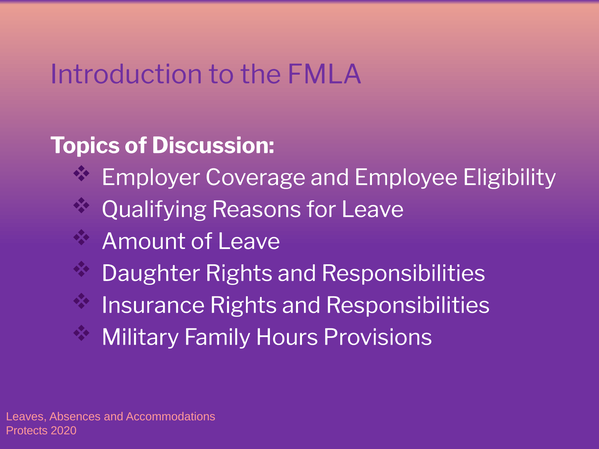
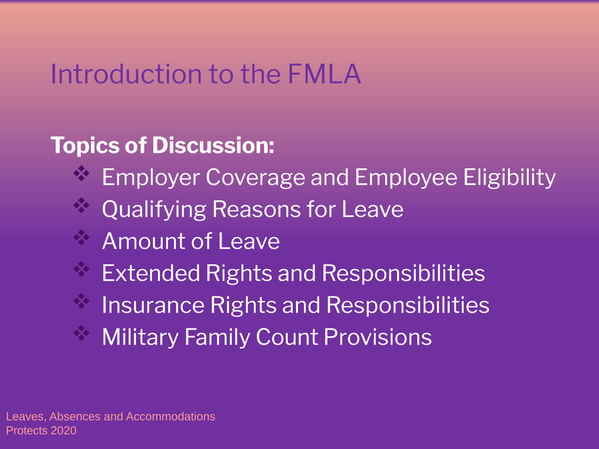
Daughter: Daughter -> Extended
Hours: Hours -> Count
